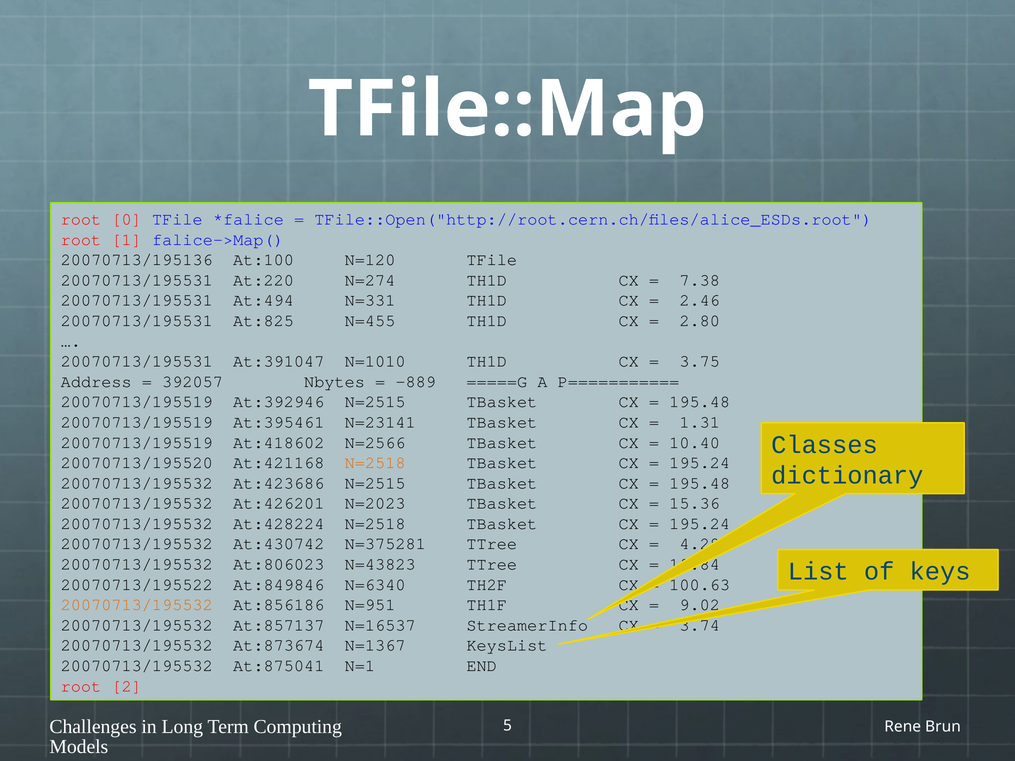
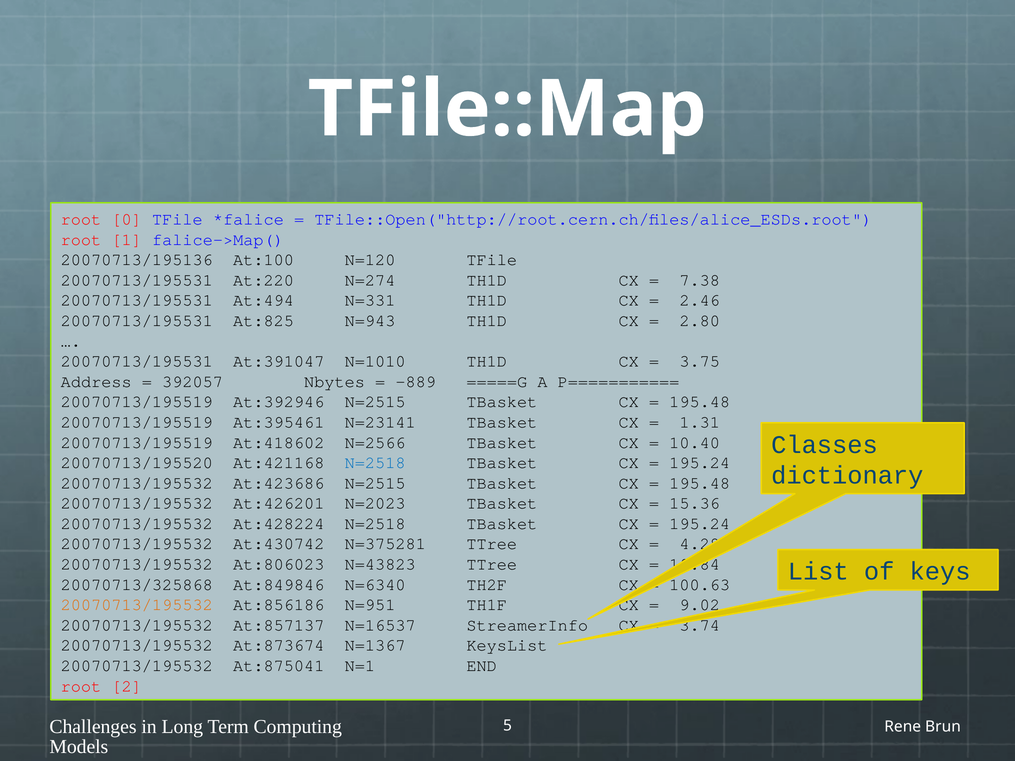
N=455: N=455 -> N=943
N=2518 at (375, 463) colour: orange -> blue
20070713/195522: 20070713/195522 -> 20070713/325868
